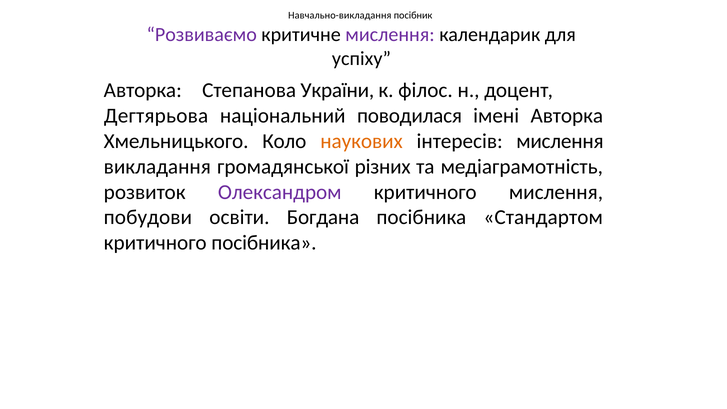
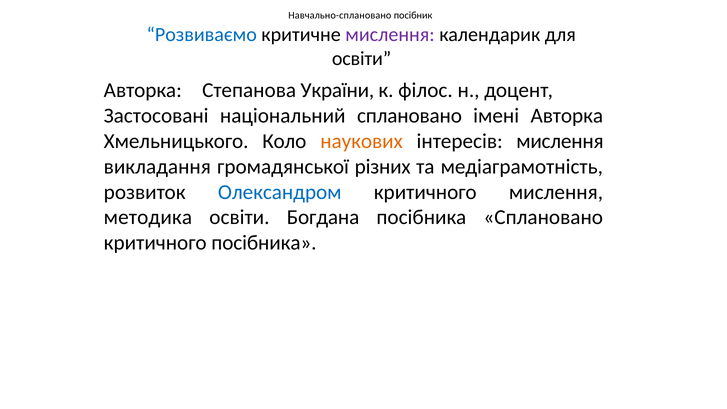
Навчально-викладання: Навчально-викладання -> Навчально-сплановано
Розвиваємо colour: purple -> blue
успіху at (361, 59): успіху -> освіти
Дегтярьова: Дегтярьова -> Застосовані
національний поводилася: поводилася -> сплановано
Олександром colour: purple -> blue
побудови: побудови -> методика
посібника Стандартом: Стандартом -> Сплановано
